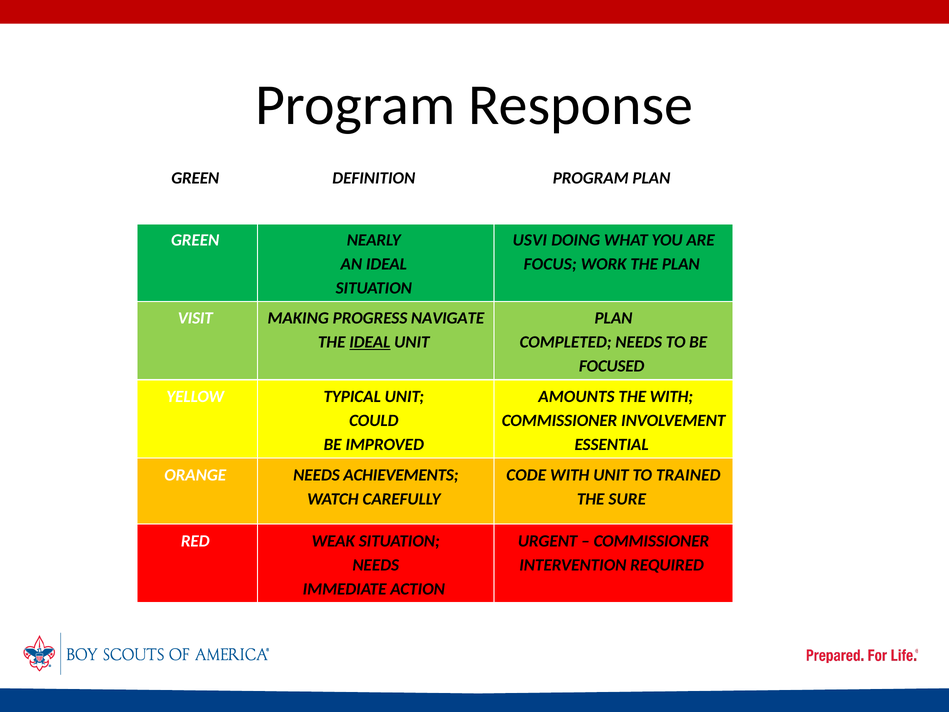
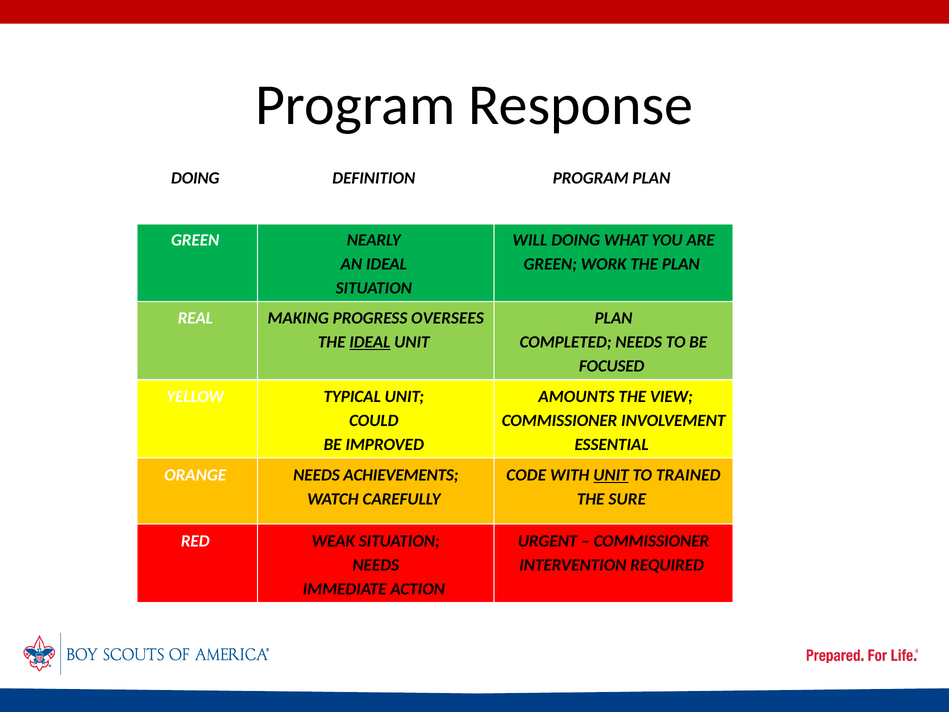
GREEN at (195, 178): GREEN -> DOING
USVI: USVI -> WILL
FOCUS at (550, 264): FOCUS -> GREEN
VISIT: VISIT -> REAL
NAVIGATE: NAVIGATE -> OVERSEES
THE WITH: WITH -> VIEW
UNIT at (611, 475) underline: none -> present
